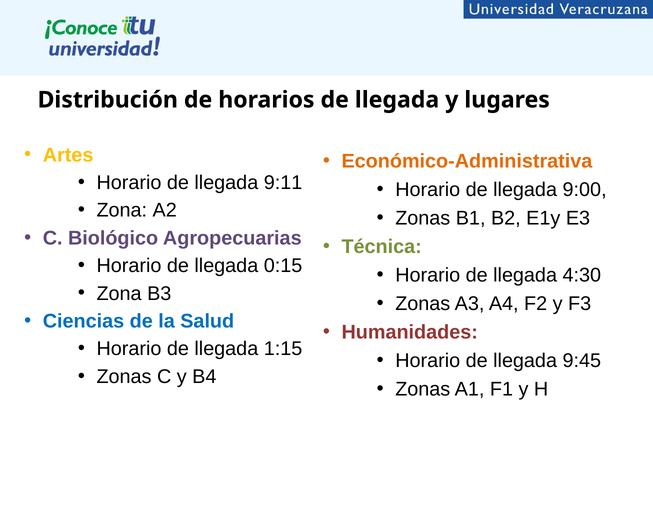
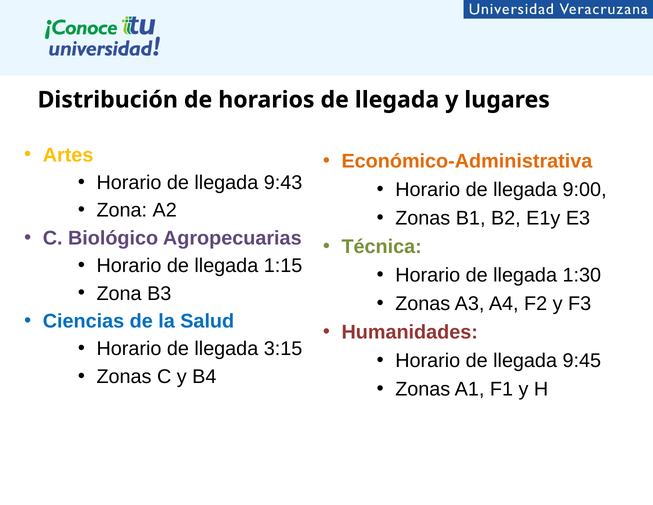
9:11: 9:11 -> 9:43
0:15: 0:15 -> 1:15
4:30: 4:30 -> 1:30
1:15: 1:15 -> 3:15
